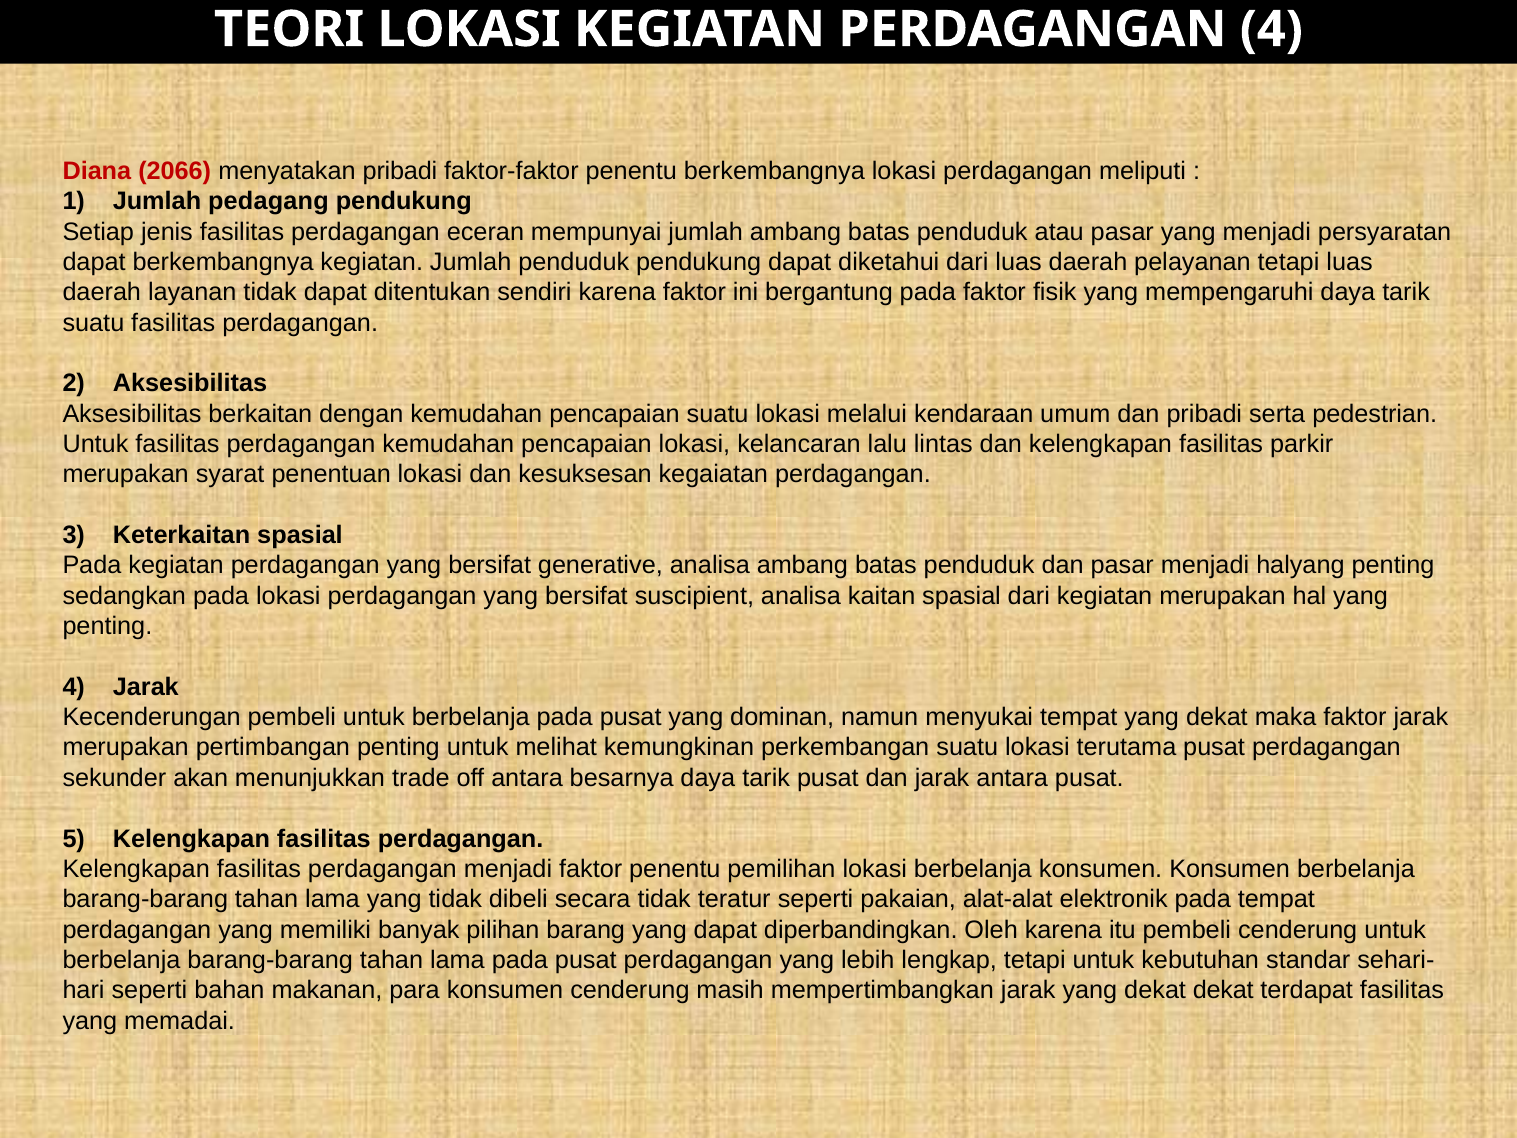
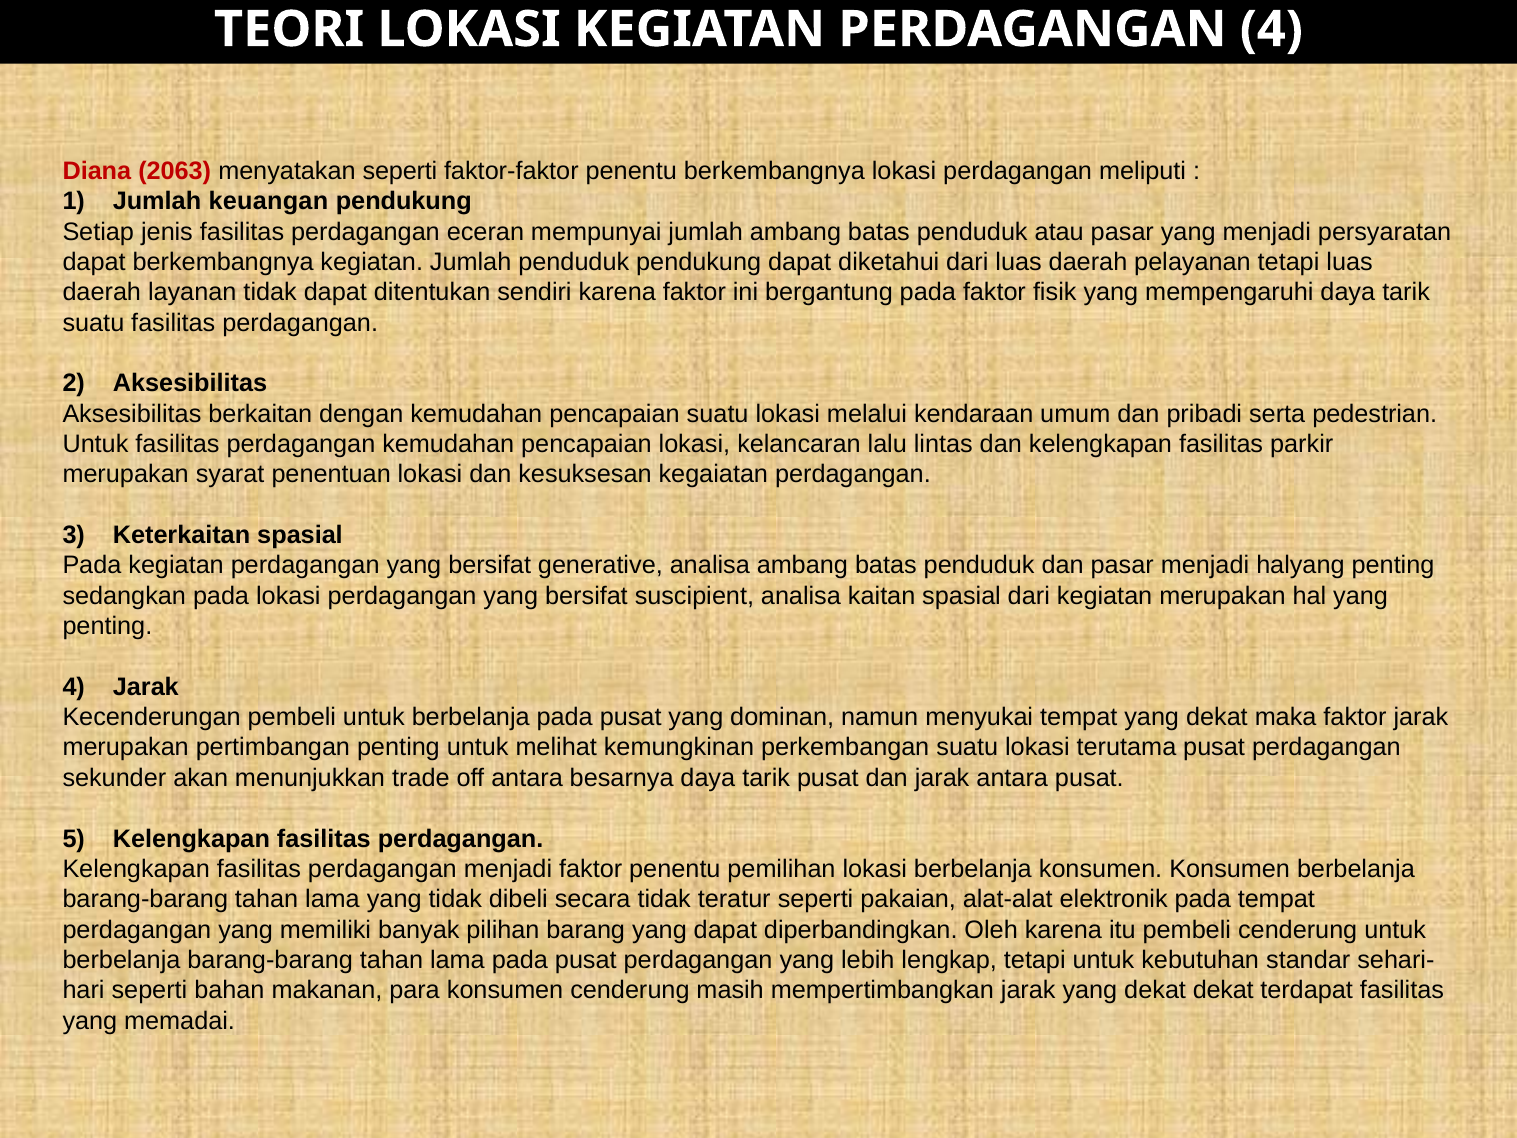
2066: 2066 -> 2063
menyatakan pribadi: pribadi -> seperti
pedagang: pedagang -> keuangan
